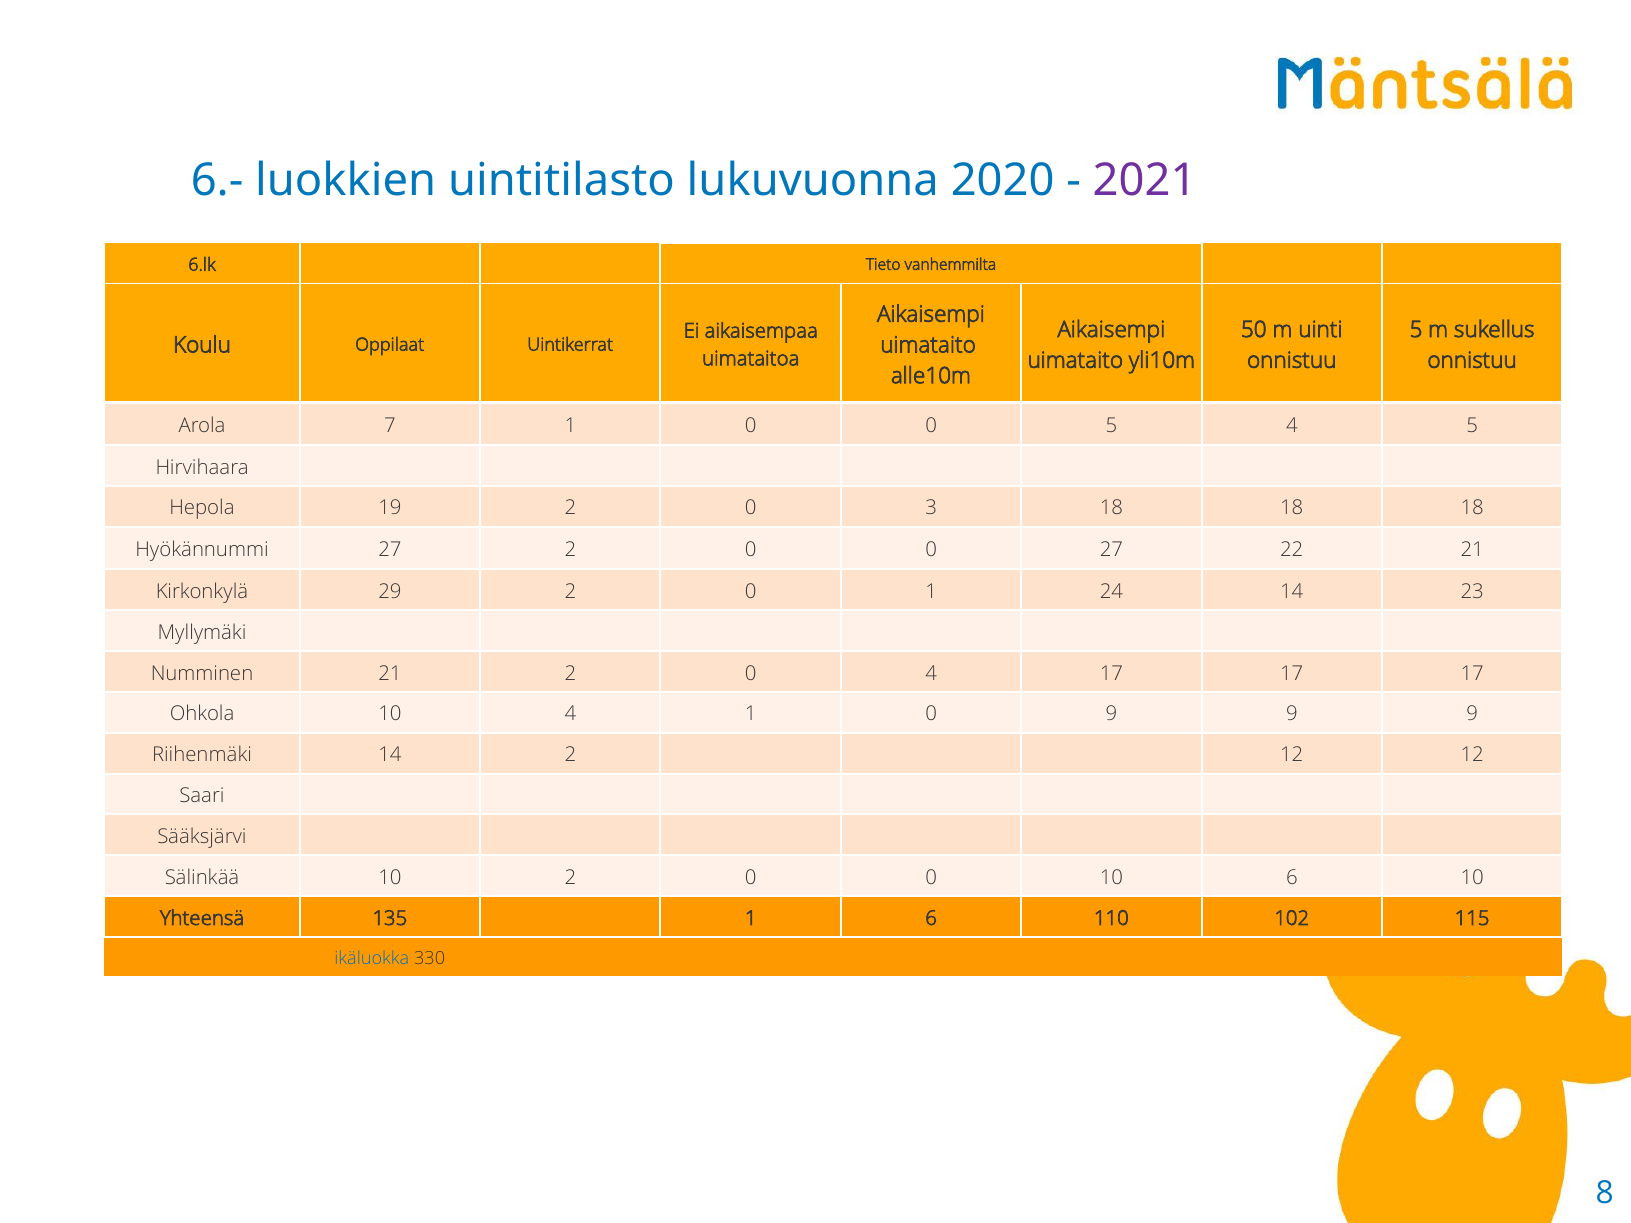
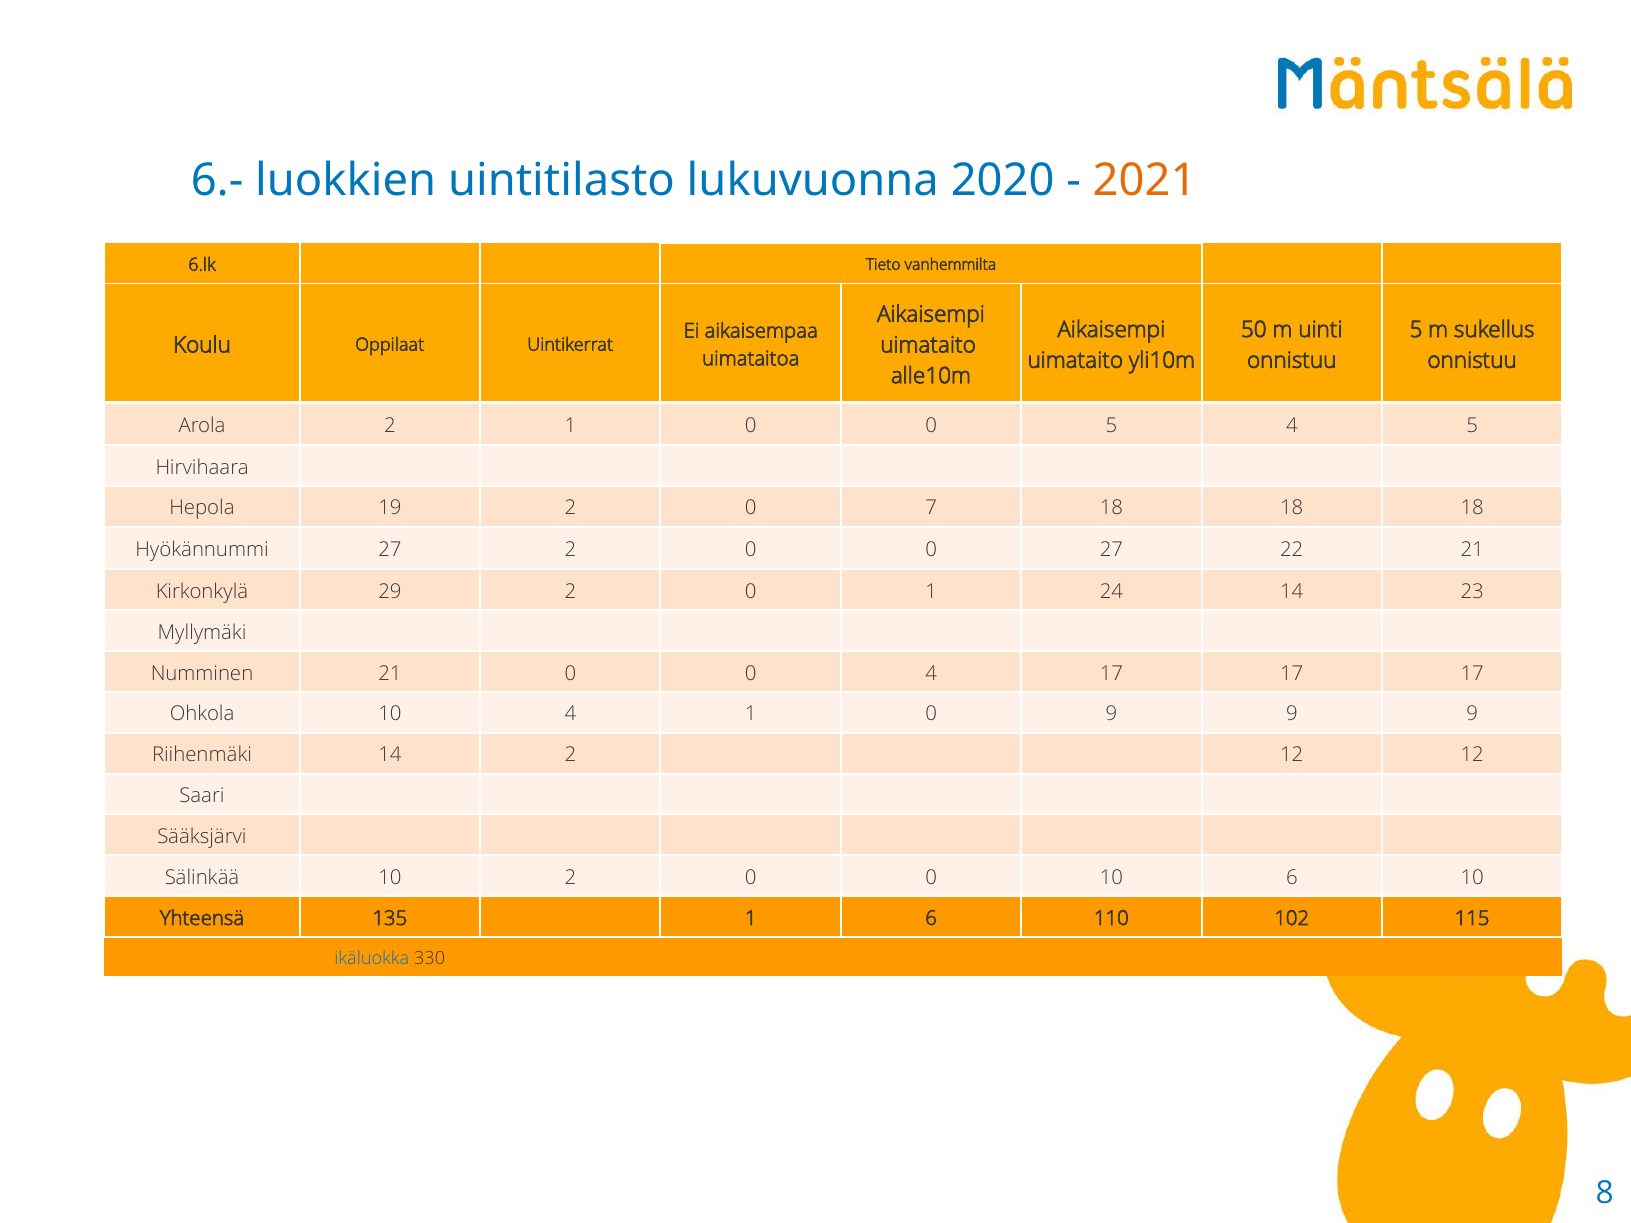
2021 colour: purple -> orange
Arola 7: 7 -> 2
3: 3 -> 7
21 2: 2 -> 0
